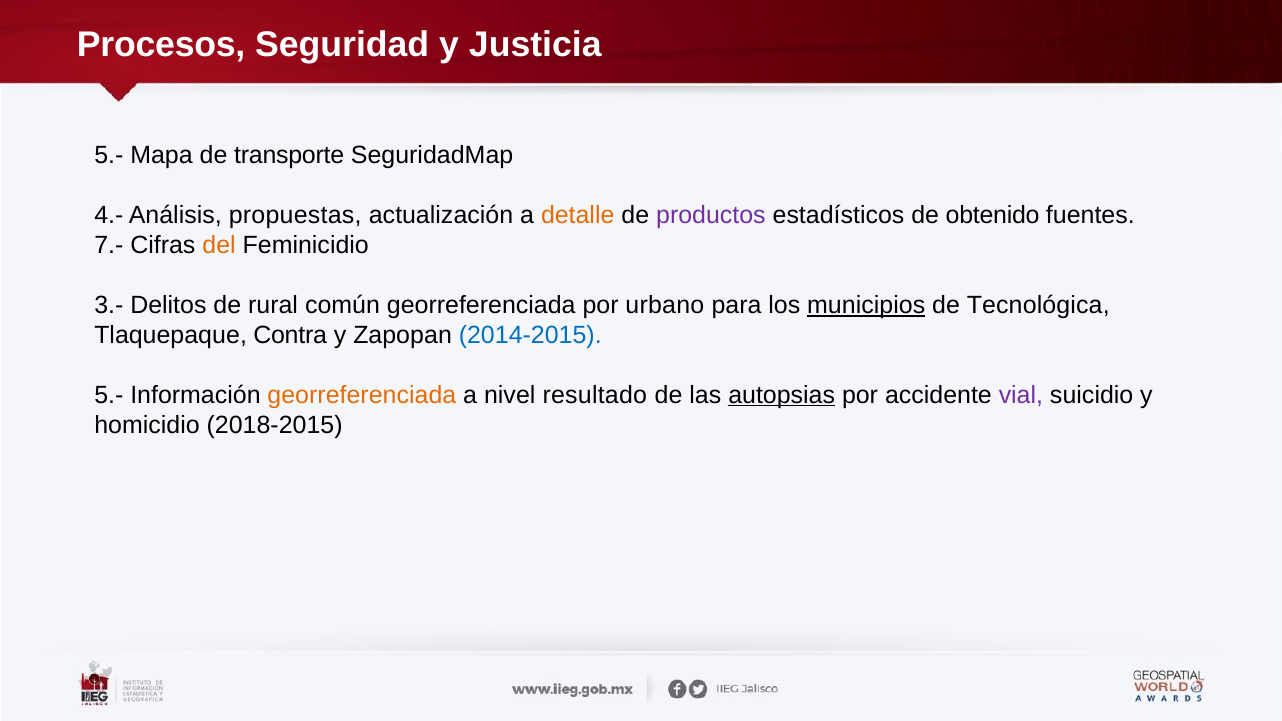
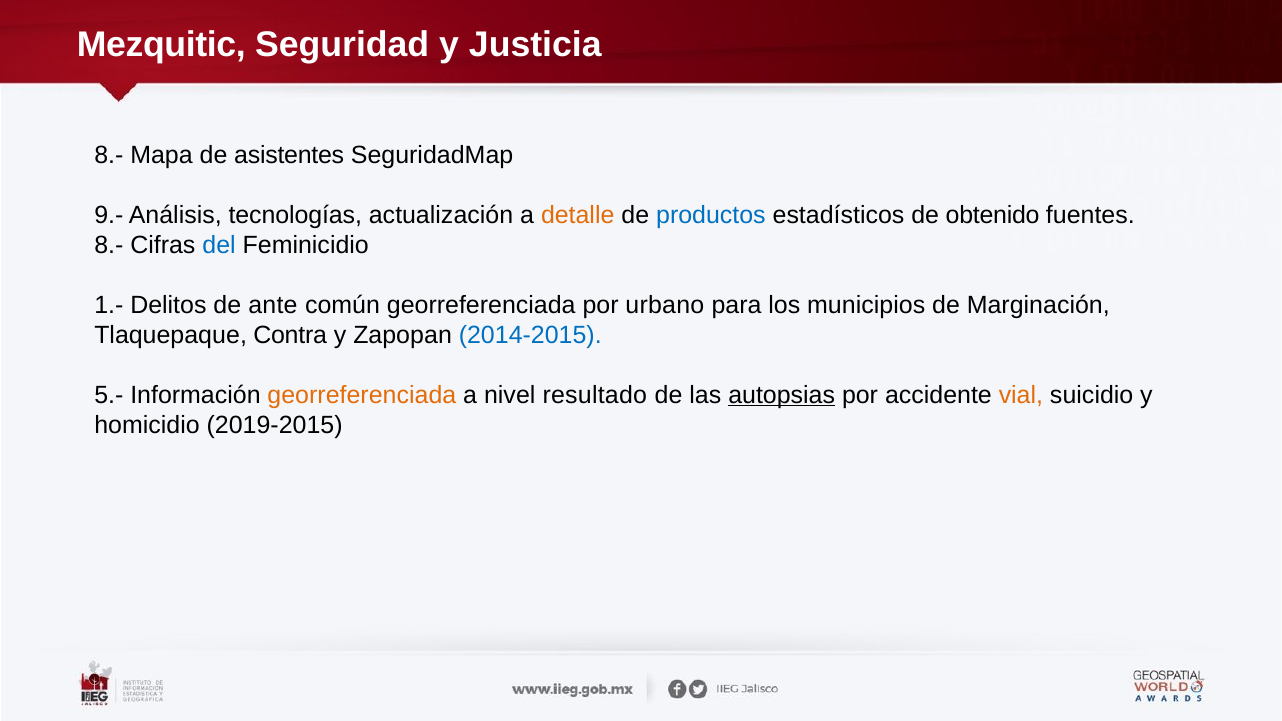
Procesos: Procesos -> Mezquitic
5.- at (109, 156): 5.- -> 8.-
transporte: transporte -> asistentes
4.-: 4.- -> 9.-
propuestas: propuestas -> tecnologías
productos colour: purple -> blue
7.- at (109, 245): 7.- -> 8.-
del colour: orange -> blue
3.-: 3.- -> 1.-
rural: rural -> ante
municipios underline: present -> none
Tecnológica: Tecnológica -> Marginación
vial colour: purple -> orange
2018-2015: 2018-2015 -> 2019-2015
